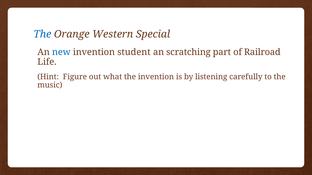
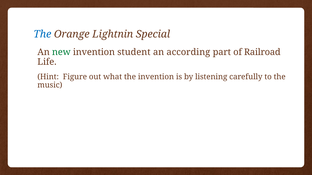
Western: Western -> Lightnin
new colour: blue -> green
scratching: scratching -> according
